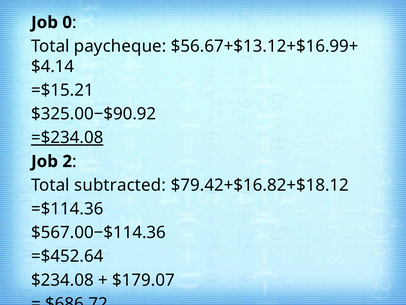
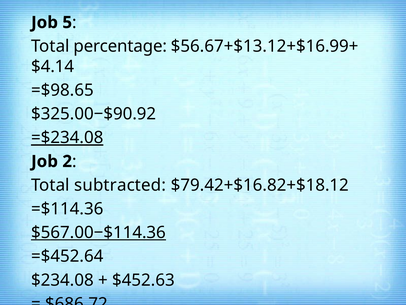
0: 0 -> 5
paycheque: paycheque -> percentage
=$15.21: =$15.21 -> =$98.65
$567.00−$114.36 underline: none -> present
$179.07: $179.07 -> $452.63
